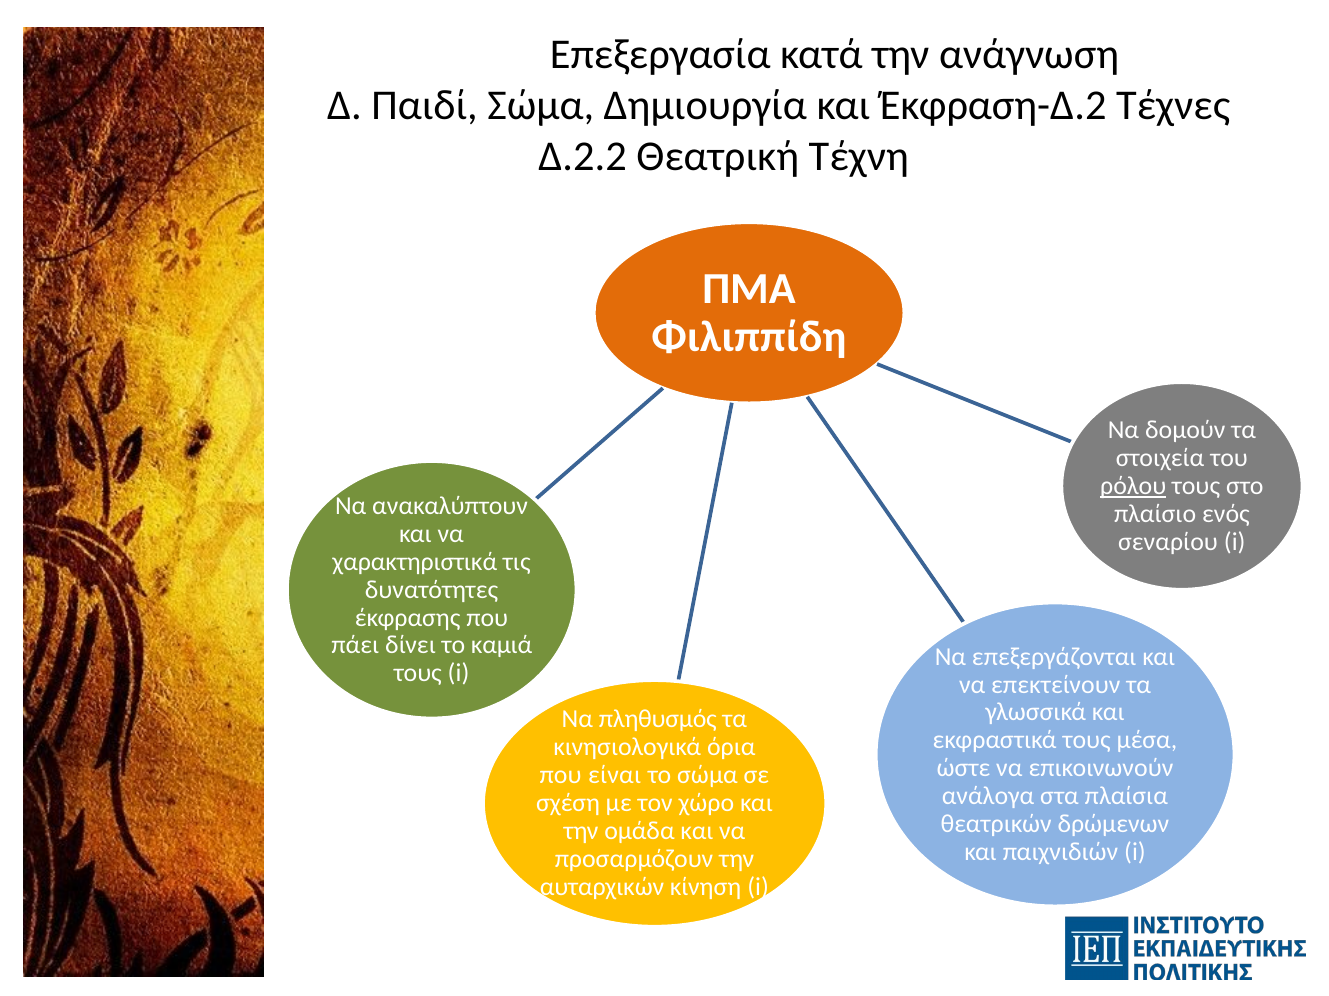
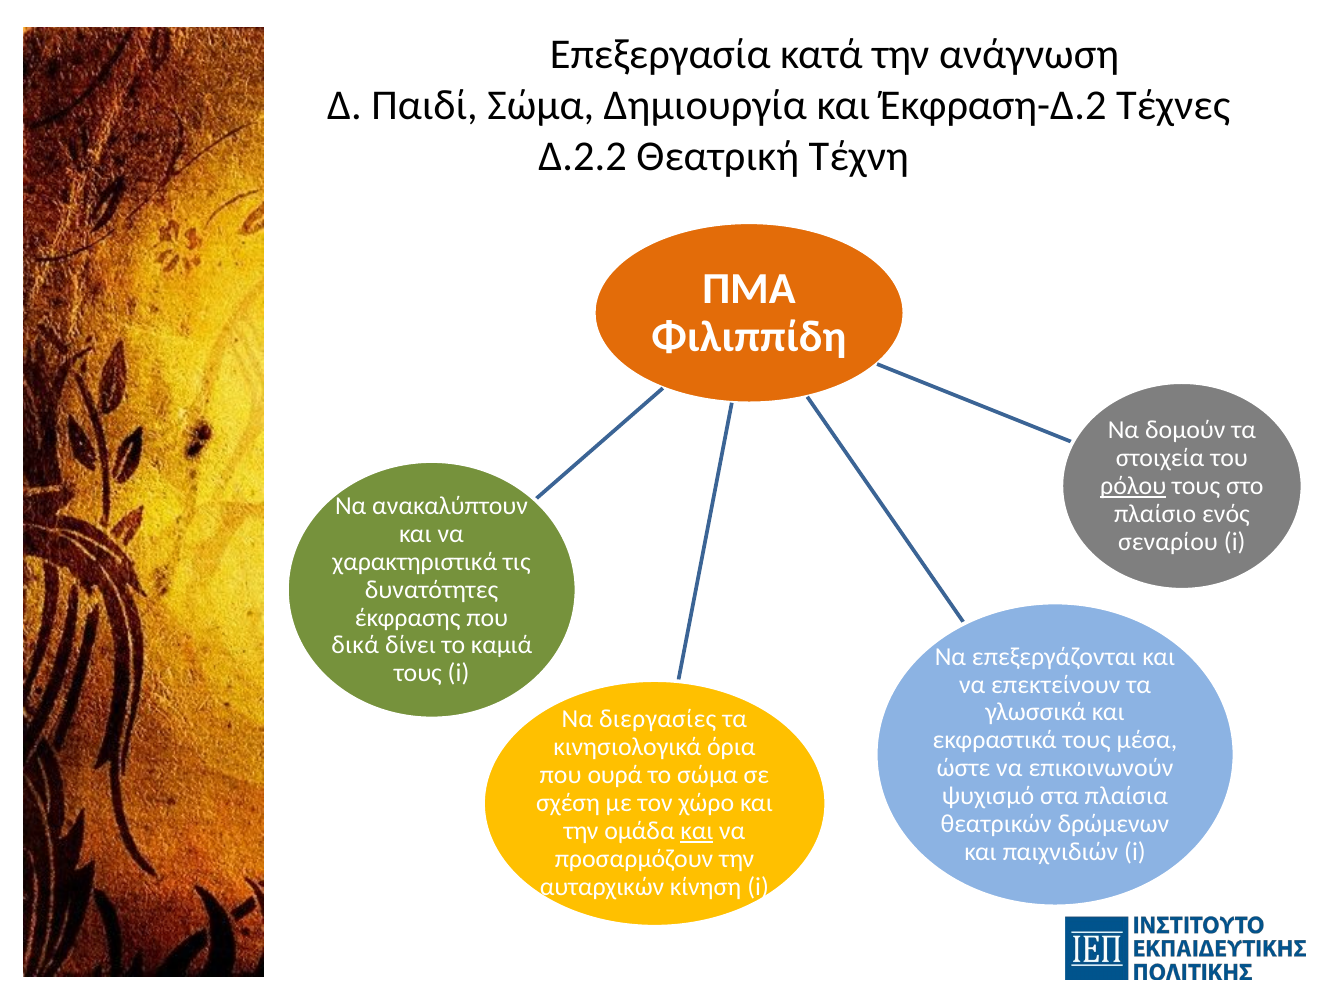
πάει: πάει -> δικά
πληθυσμός: πληθυσμός -> διεργασίες
είναι: είναι -> ουρά
ανάλογα: ανάλογα -> ψυχισμό
και at (697, 832) underline: none -> present
